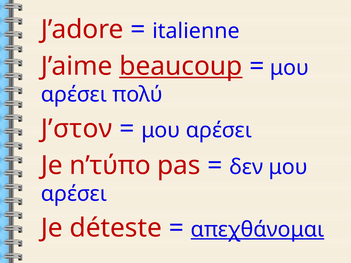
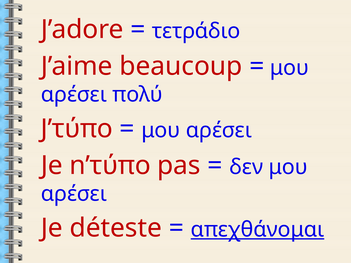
italienne: italienne -> τετράδιο
beaucoup underline: present -> none
J’στον: J’στον -> J’τύπο
